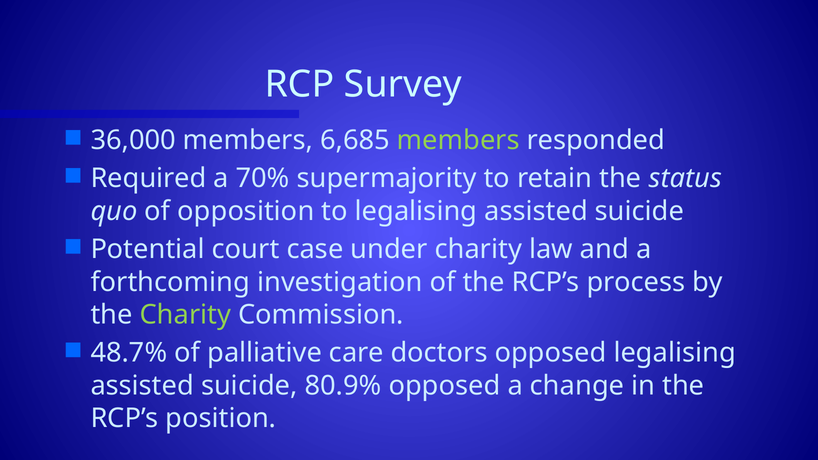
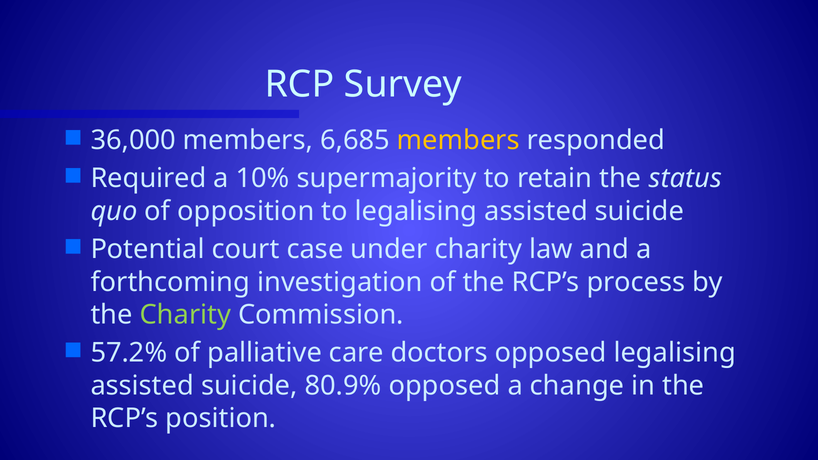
members at (458, 140) colour: light green -> yellow
70%: 70% -> 10%
48.7%: 48.7% -> 57.2%
